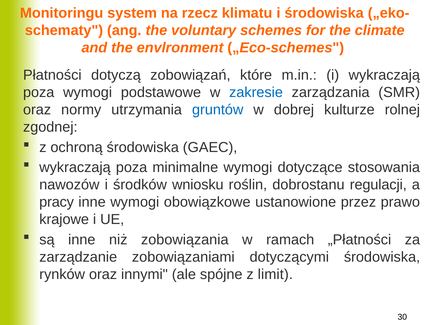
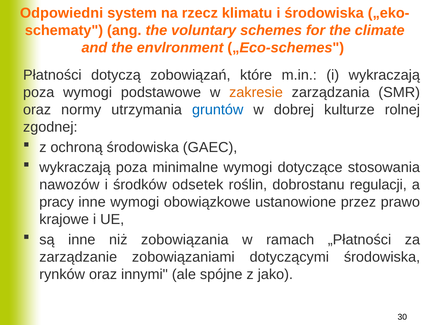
Monitoringu: Monitoringu -> Odpowiedni
zakresie colour: blue -> orange
wniosku: wniosku -> odsetek
limit: limit -> jako
